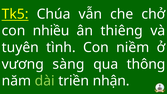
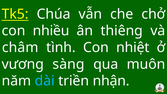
tuyên: tuyên -> châm
niềm: niềm -> nhiệt
thông: thông -> muôn
dài colour: light green -> light blue
